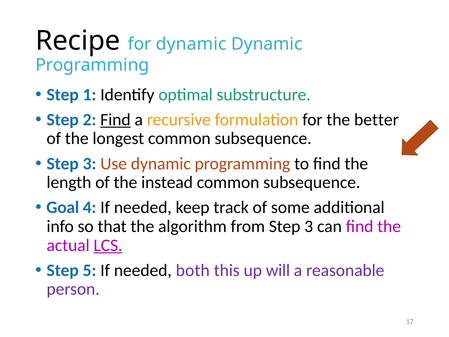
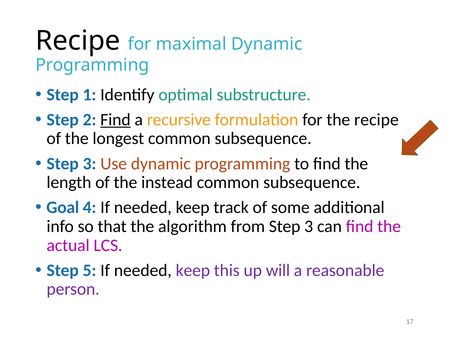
for dynamic: dynamic -> maximal
the better: better -> recipe
LCS underline: present -> none
5 If needed both: both -> keep
